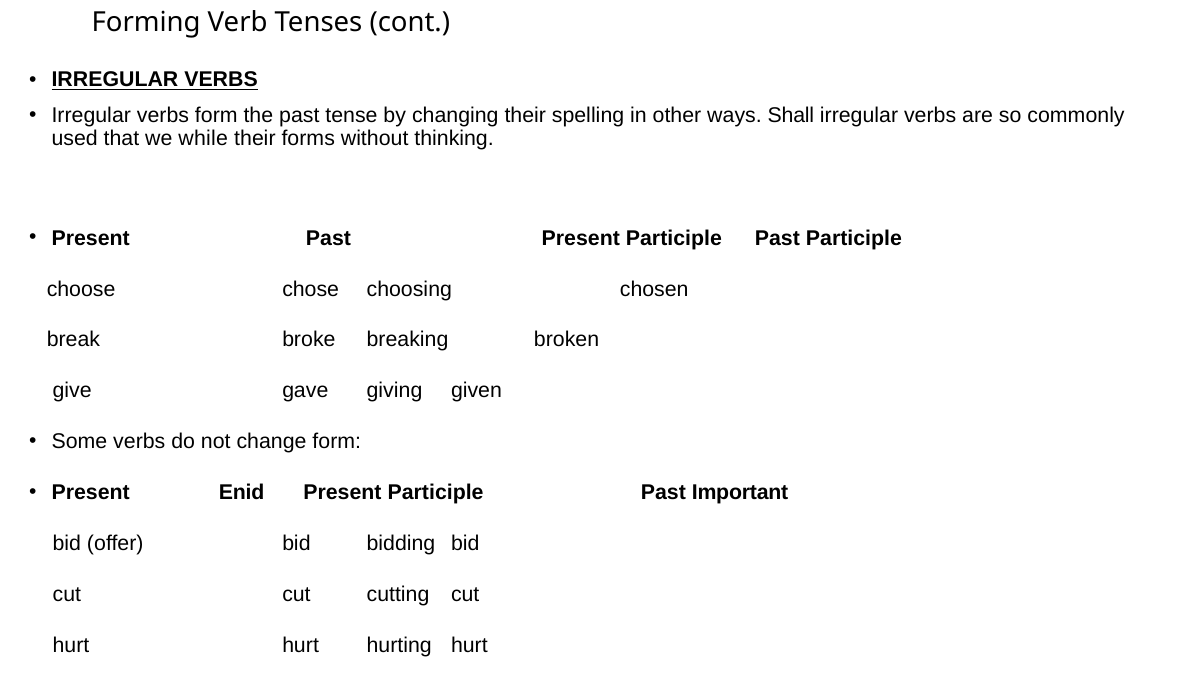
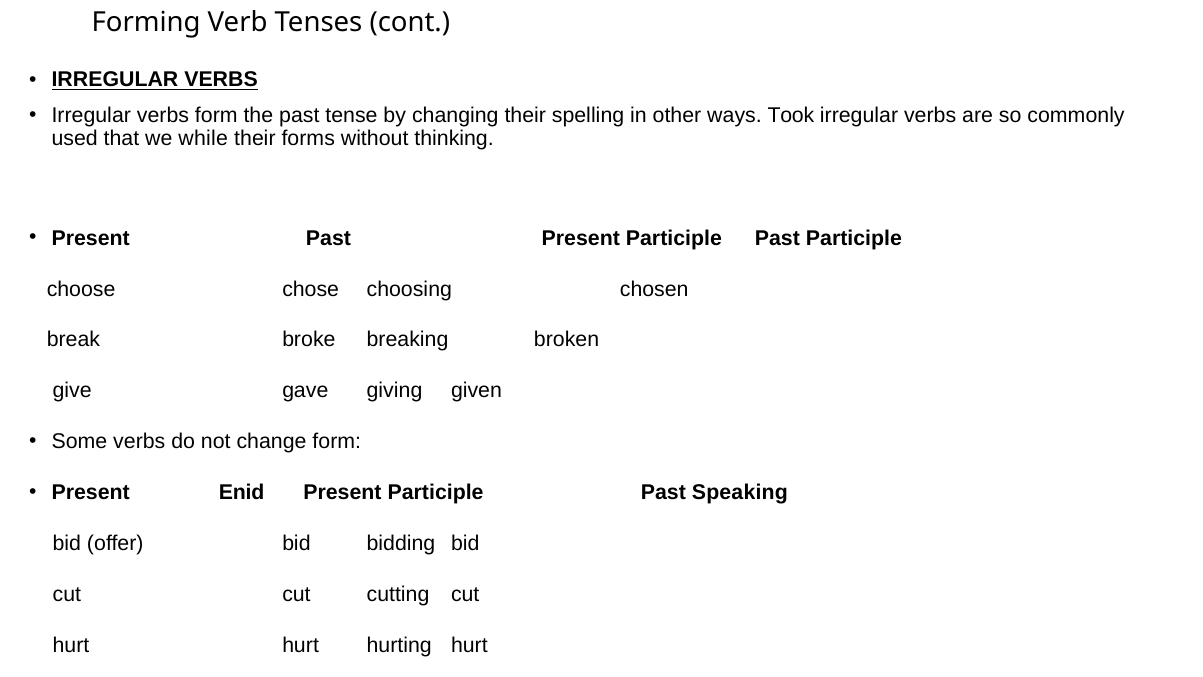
Shall: Shall -> Took
Important: Important -> Speaking
